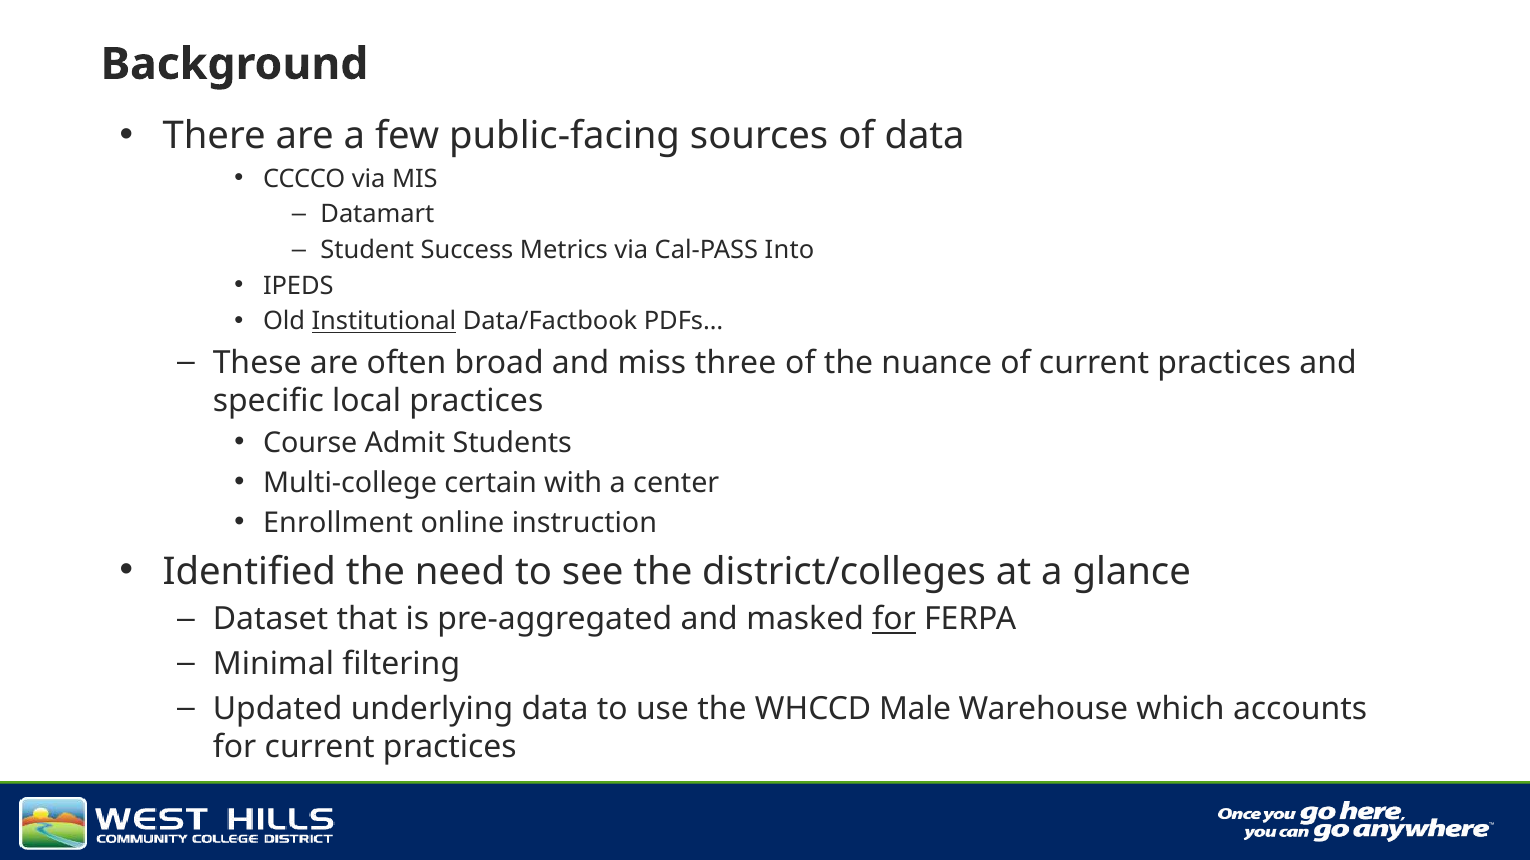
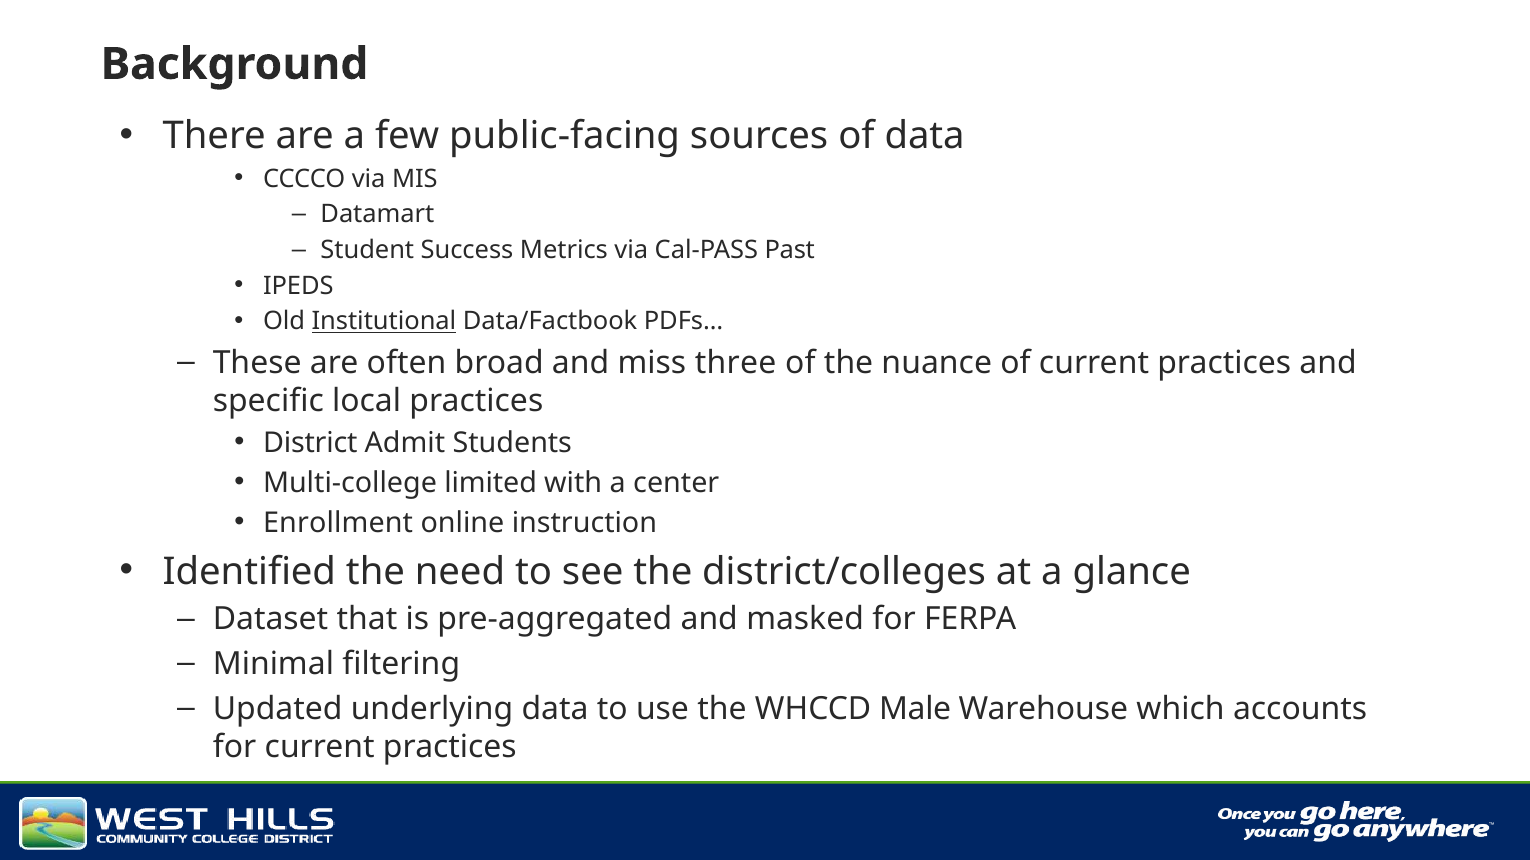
Into: Into -> Past
Course: Course -> District
certain: certain -> limited
for at (894, 620) underline: present -> none
